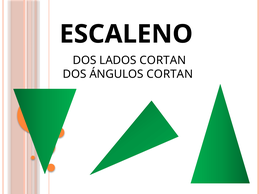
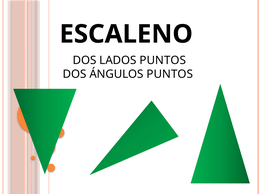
LADOS CORTAN: CORTAN -> PUNTOS
ÁNGULOS CORTAN: CORTAN -> PUNTOS
